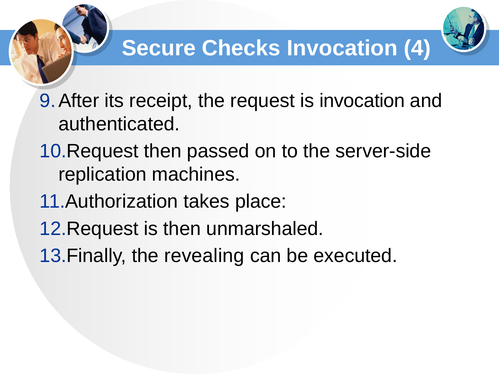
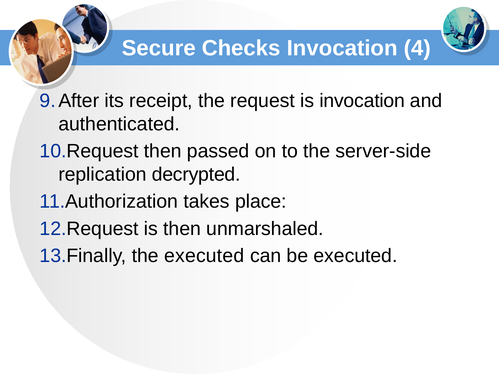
machines: machines -> decrypted
the revealing: revealing -> executed
